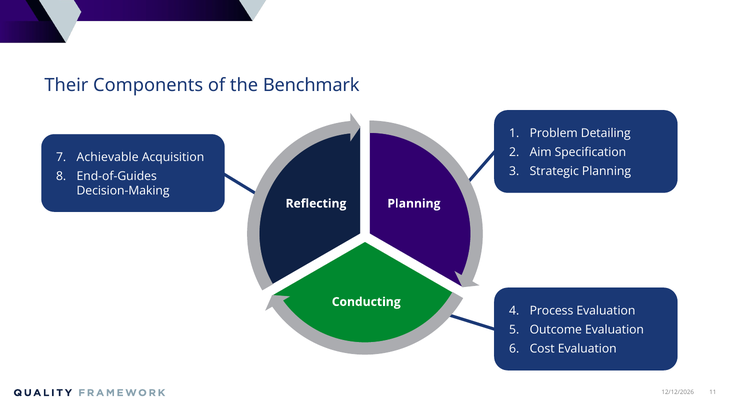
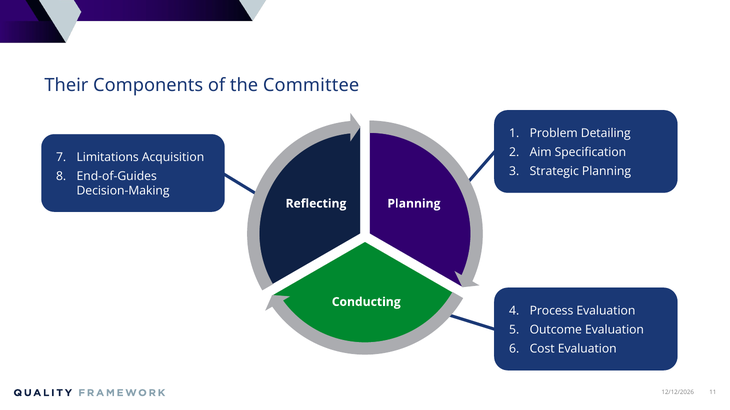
Benchmark: Benchmark -> Committee
Achievable: Achievable -> Limitations
